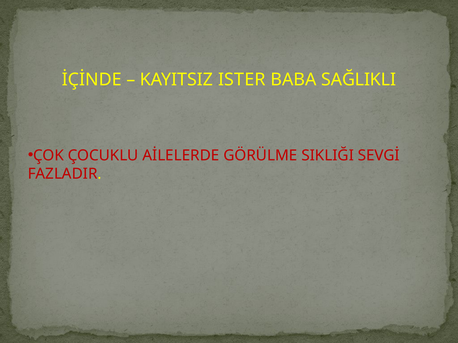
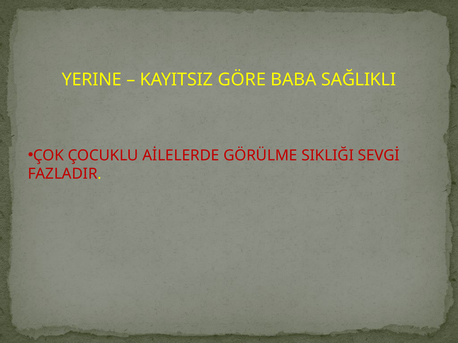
İÇİNDE: İÇİNDE -> YERINE
ISTER: ISTER -> GÖRE
